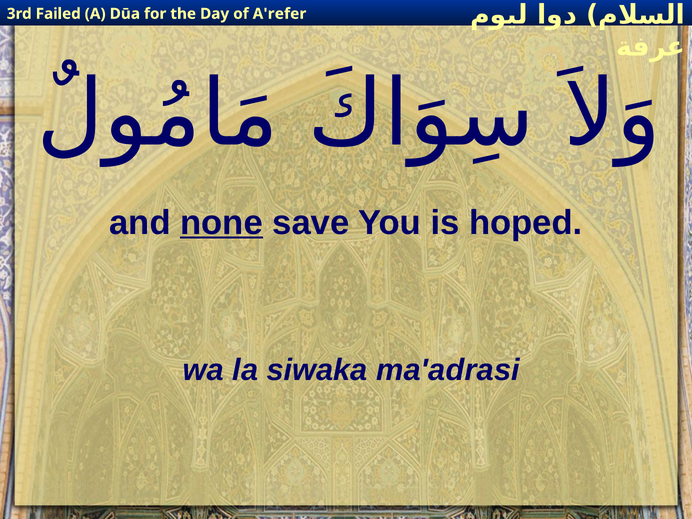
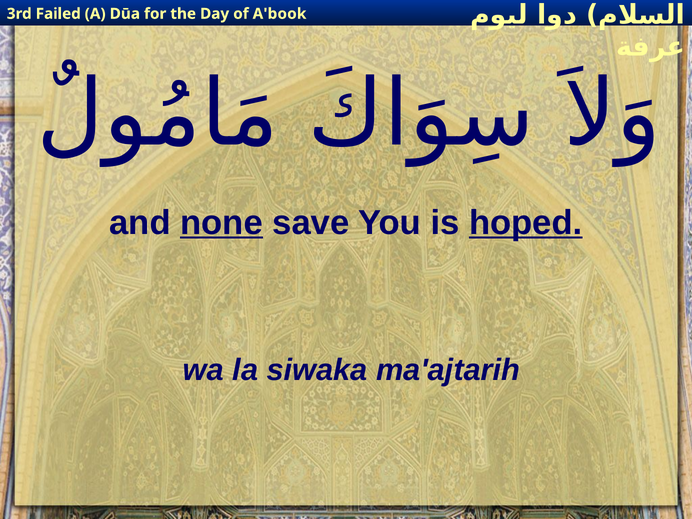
A'refer: A'refer -> A'book
hoped underline: none -> present
ma'adrasi: ma'adrasi -> ma'ajtarih
